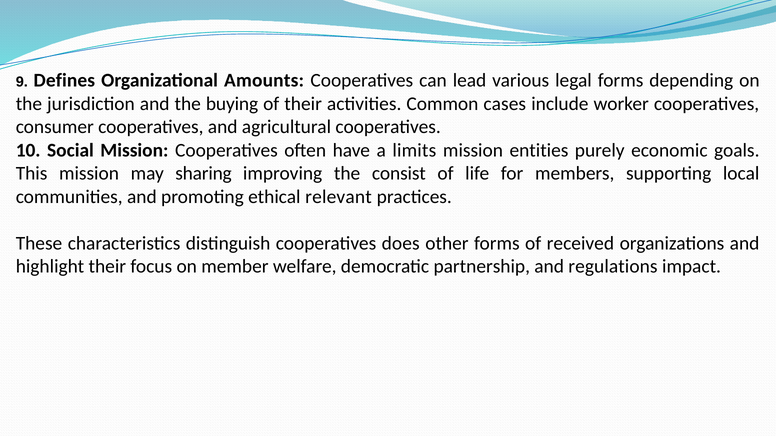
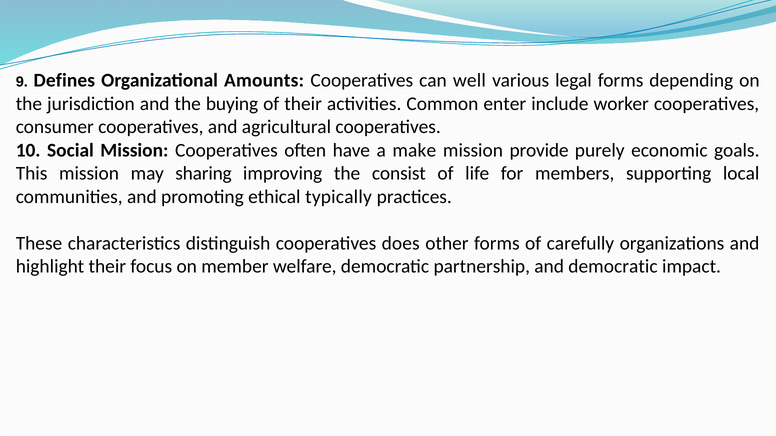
lead: lead -> well
cases: cases -> enter
limits: limits -> make
entities: entities -> provide
relevant: relevant -> typically
received: received -> carefully
and regulations: regulations -> democratic
